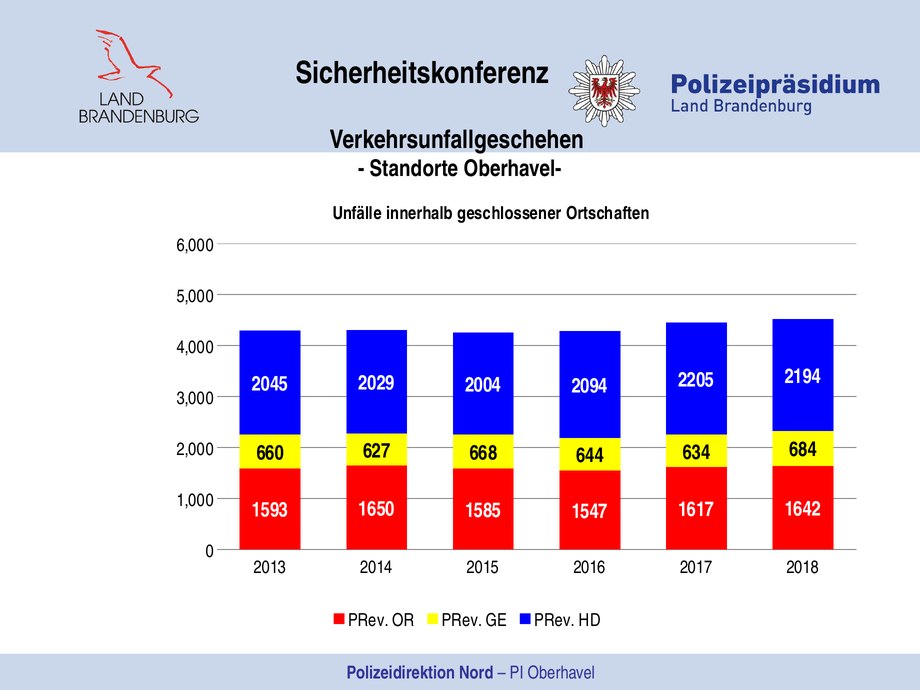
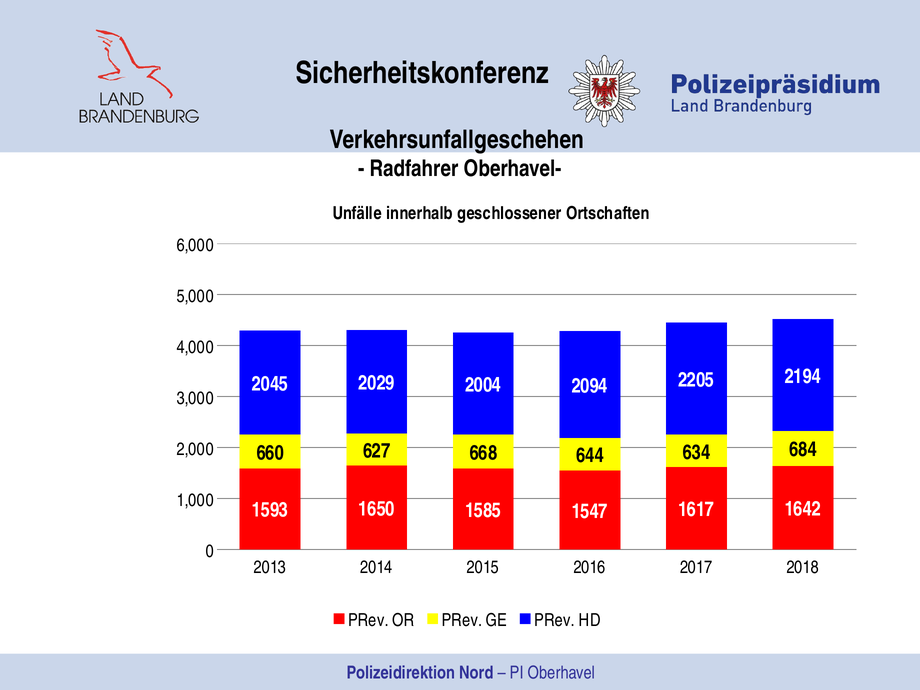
Standorte: Standorte -> Radfahrer
